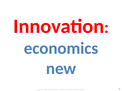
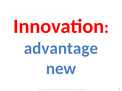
economics: economics -> advantage
